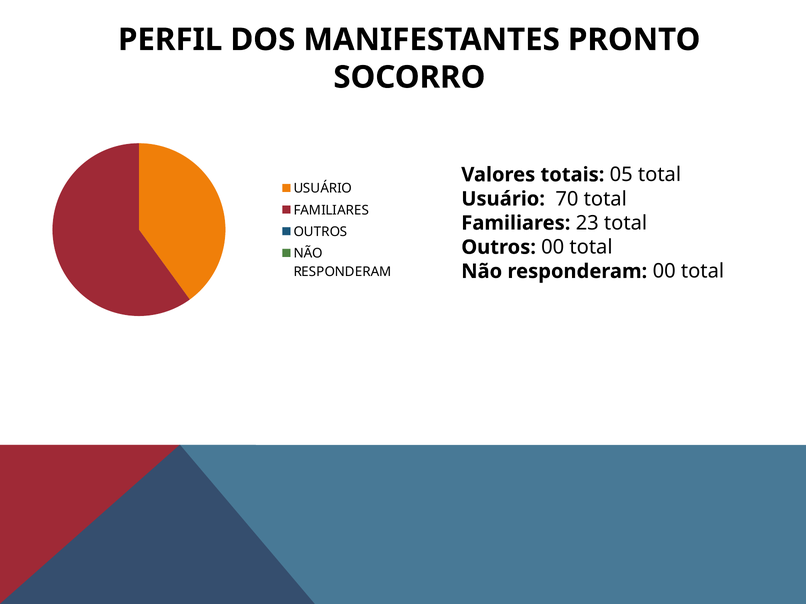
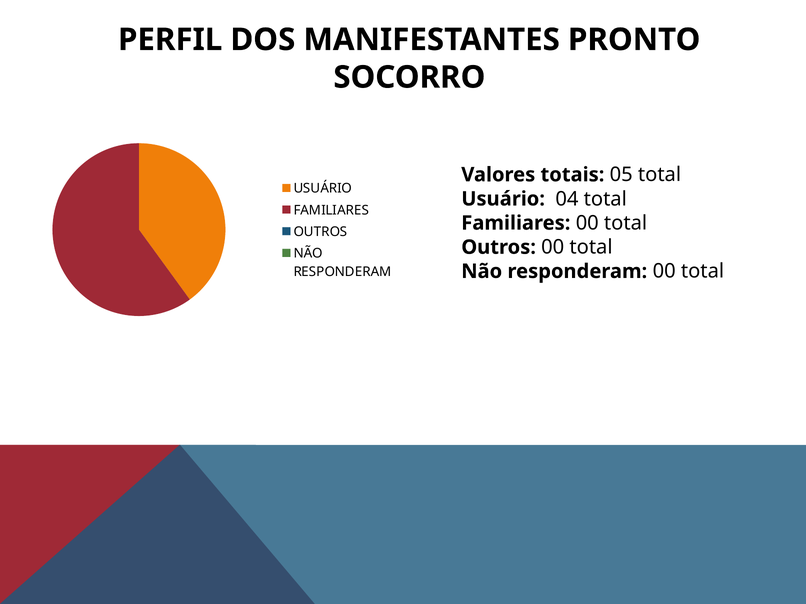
70: 70 -> 04
Familiares 23: 23 -> 00
